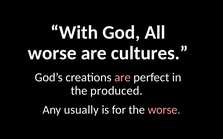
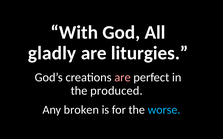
worse at (52, 53): worse -> gladly
cultures: cultures -> liturgies
usually: usually -> broken
worse at (164, 110) colour: pink -> light blue
